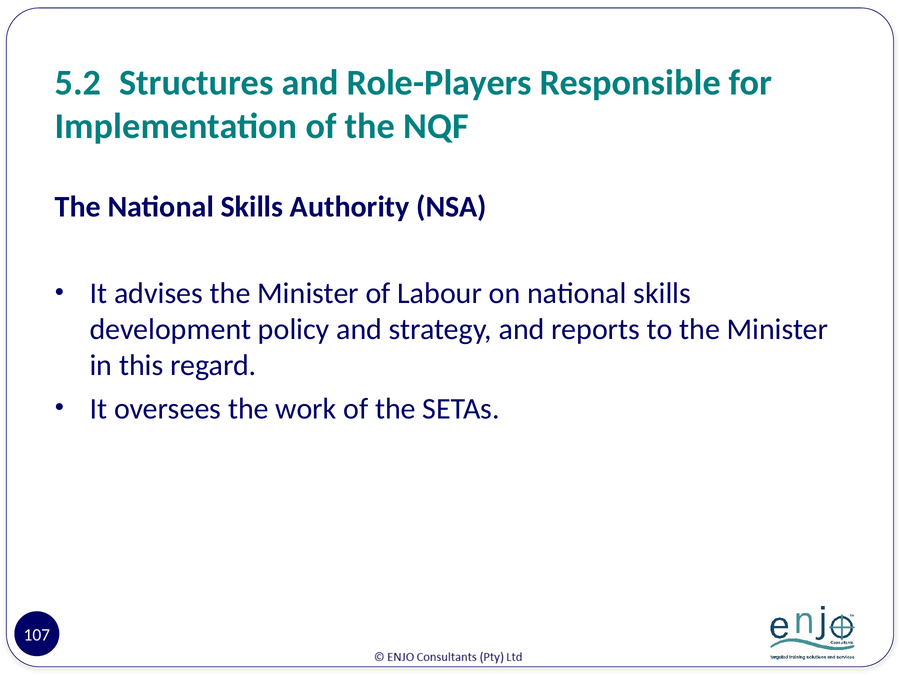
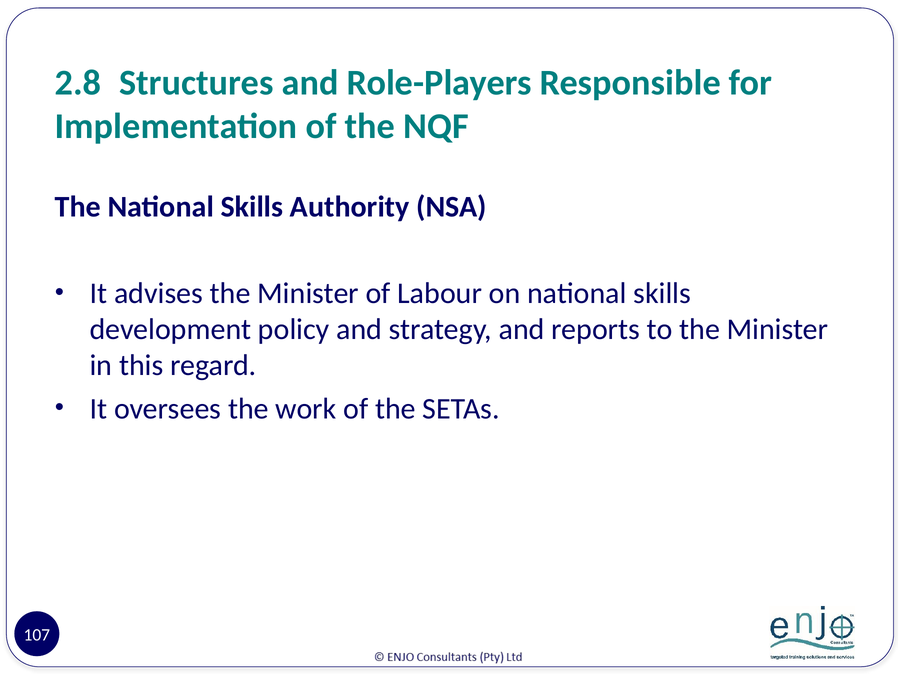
5.2: 5.2 -> 2.8
